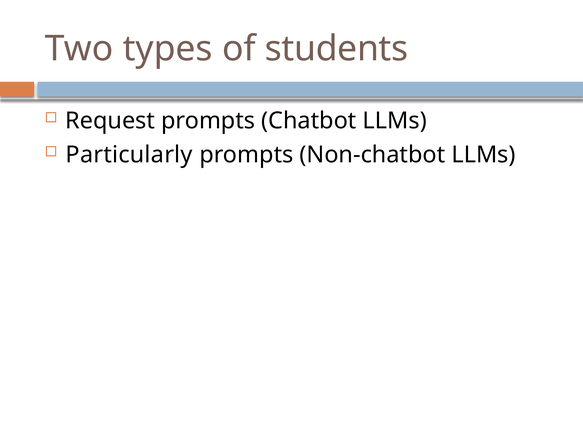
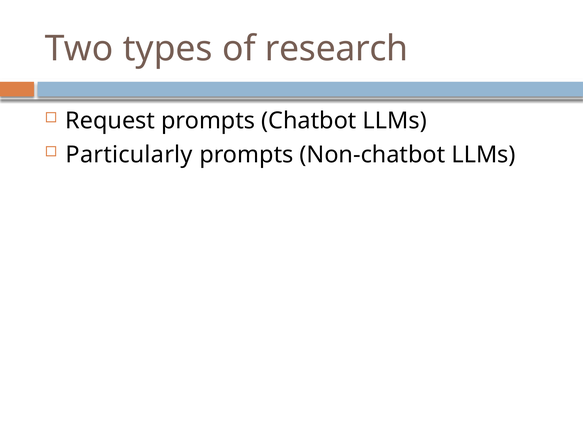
students: students -> research
